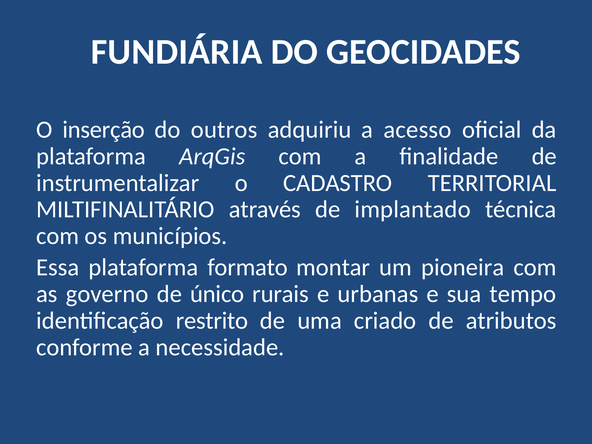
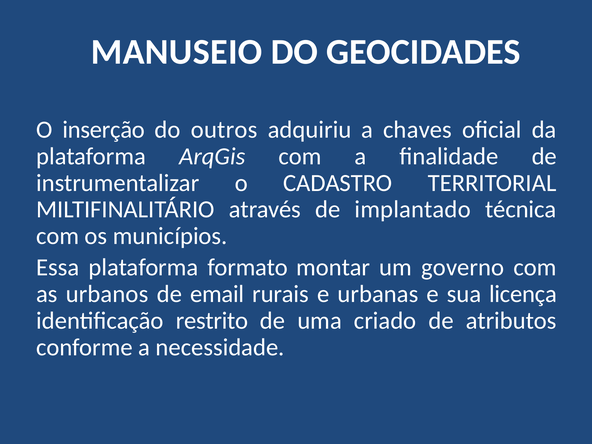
FUNDIÁRIA: FUNDIÁRIA -> MANUSEIO
acesso: acesso -> chaves
pioneira: pioneira -> governo
governo: governo -> urbanos
único: único -> email
tempo: tempo -> licença
